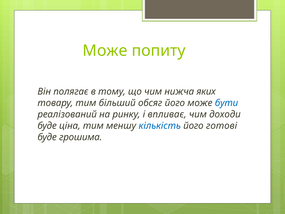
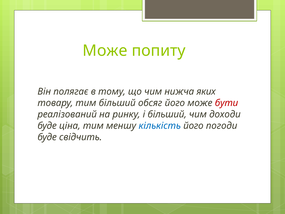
бути colour: blue -> red
і впливає: впливає -> більший
готові: готові -> погоди
грошима: грошима -> свідчить
